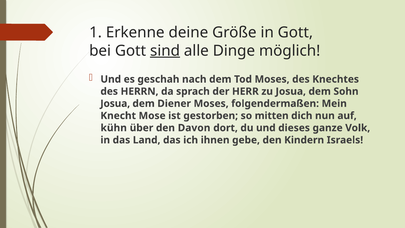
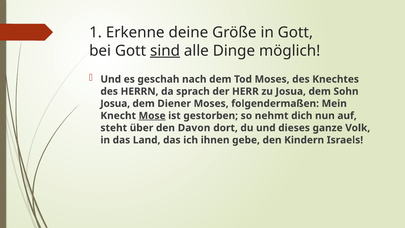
Mose underline: none -> present
mitten: mitten -> nehmt
kühn: kühn -> steht
